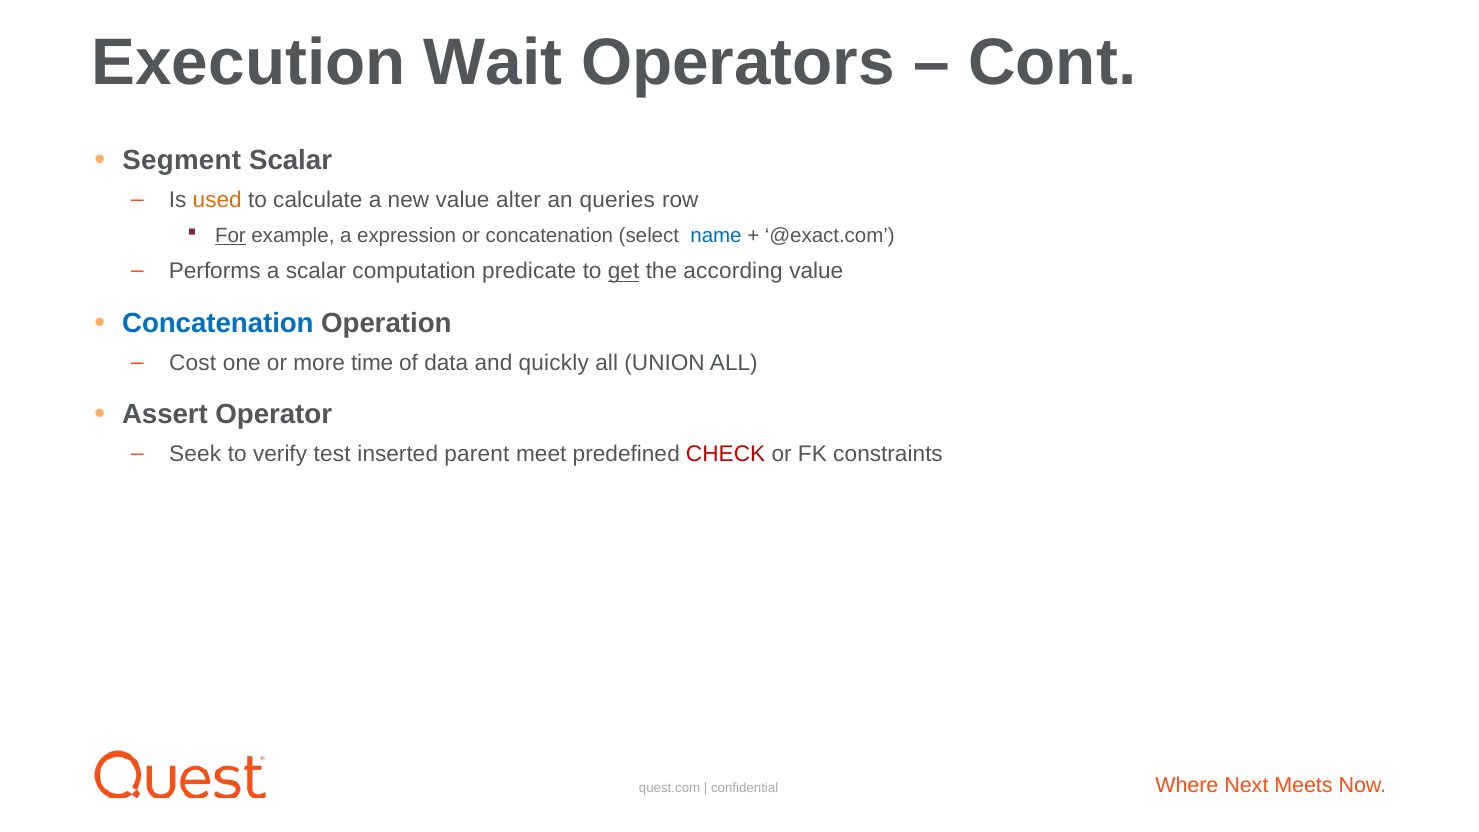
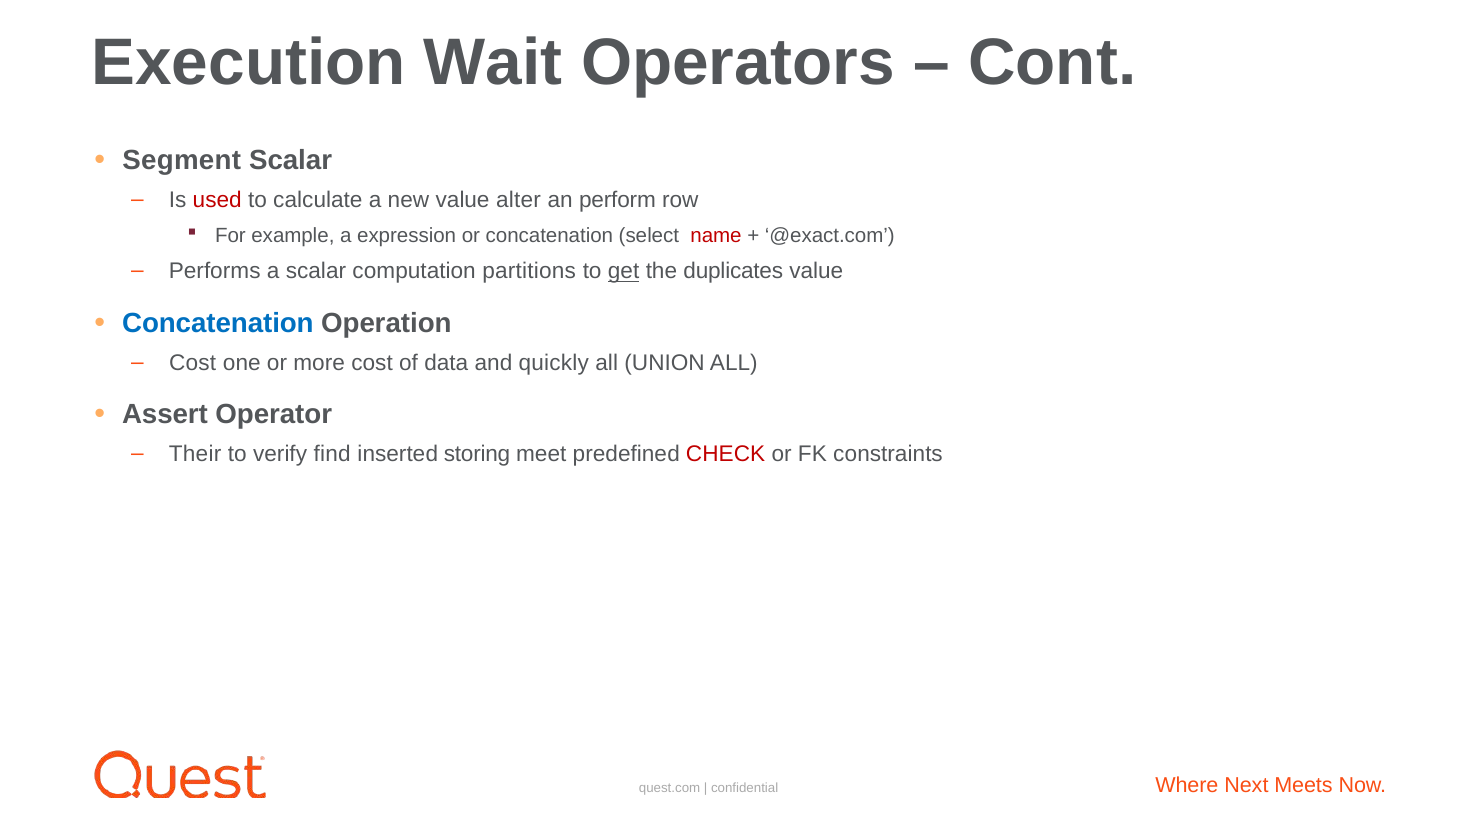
used colour: orange -> red
queries: queries -> perform
For underline: present -> none
name colour: blue -> red
predicate: predicate -> partitions
according: according -> duplicates
more time: time -> cost
Seek: Seek -> Their
test: test -> find
parent: parent -> storing
